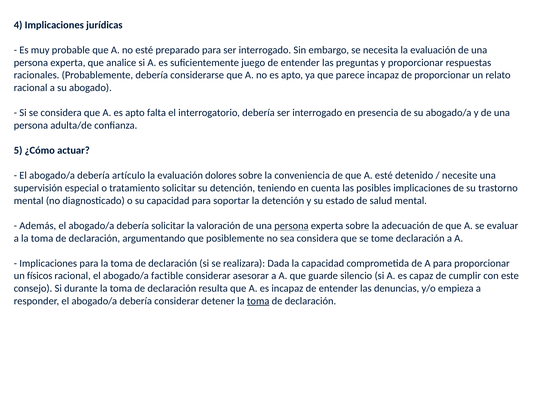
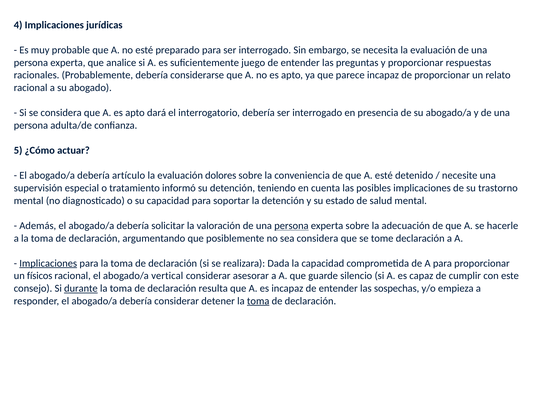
falta: falta -> dará
tratamiento solicitar: solicitar -> informó
evaluar: evaluar -> hacerle
Implicaciones at (48, 263) underline: none -> present
factible: factible -> vertical
durante underline: none -> present
denuncias: denuncias -> sospechas
